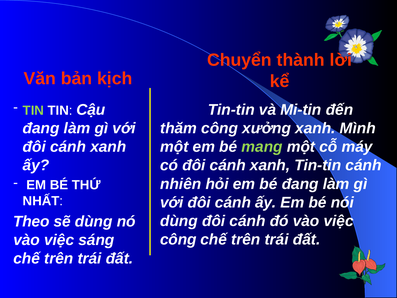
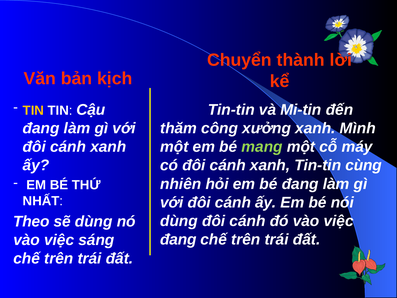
TIN at (33, 110) colour: light green -> yellow
Tin-tin cánh: cánh -> cùng
công at (178, 239): công -> đang
